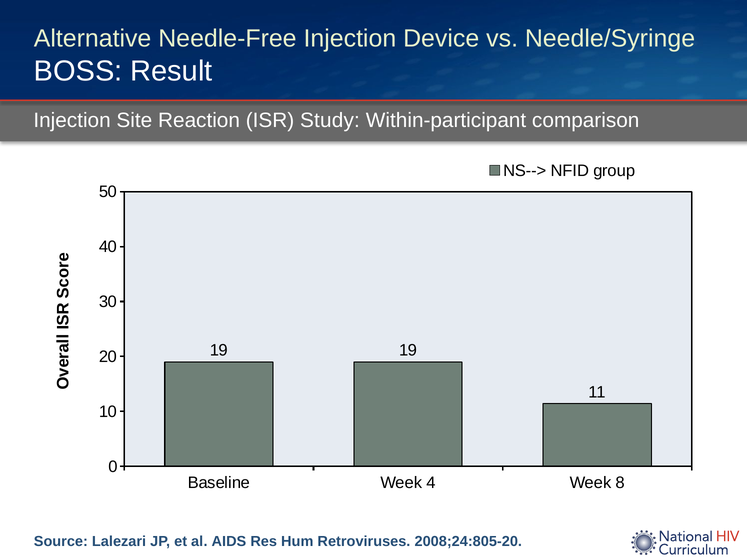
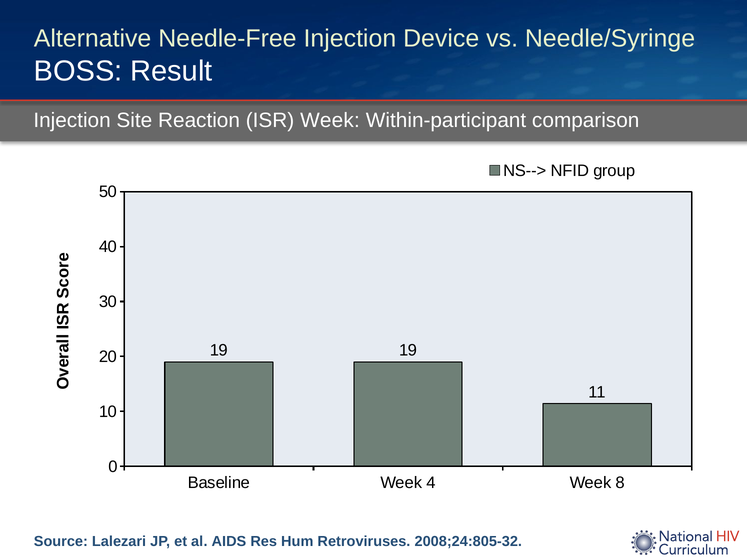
ISR Study: Study -> Week
2008;24:805-20: 2008;24:805-20 -> 2008;24:805-32
